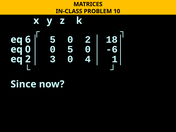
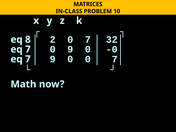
6: 6 -> 8
5 at (53, 40): 5 -> 2
0 2: 2 -> 7
18│: 18│ -> 32│
0 at (28, 49): 0 -> 7
0 5: 5 -> 9
-6│: -6│ -> -0│
2 at (28, 59): 2 -> 7
3 at (53, 59): 3 -> 9
0 4: 4 -> 0
1│: 1│ -> 7│
Since: Since -> Math
